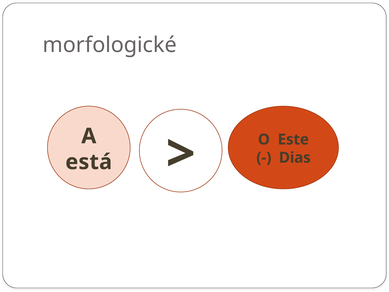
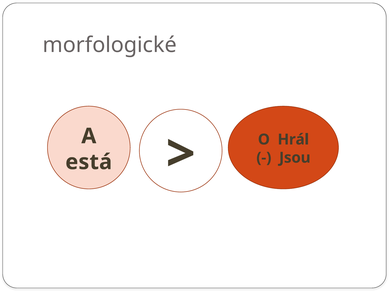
Este: Este -> Hrál
Dias: Dias -> Jsou
